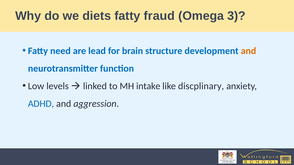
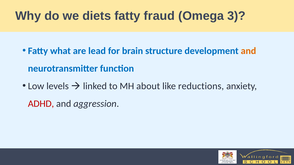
need: need -> what
intake: intake -> about
discplinary: discplinary -> reductions
ADHD colour: blue -> red
